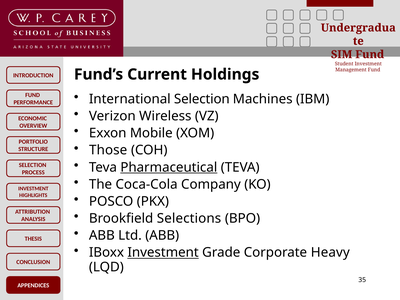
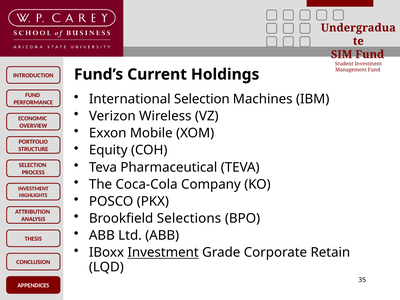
Those: Those -> Equity
Pharmaceutical underline: present -> none
Heavy: Heavy -> Retain
